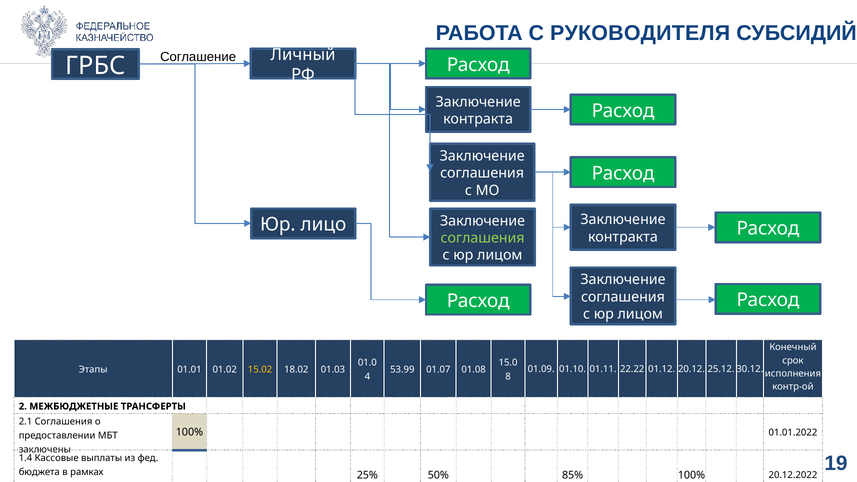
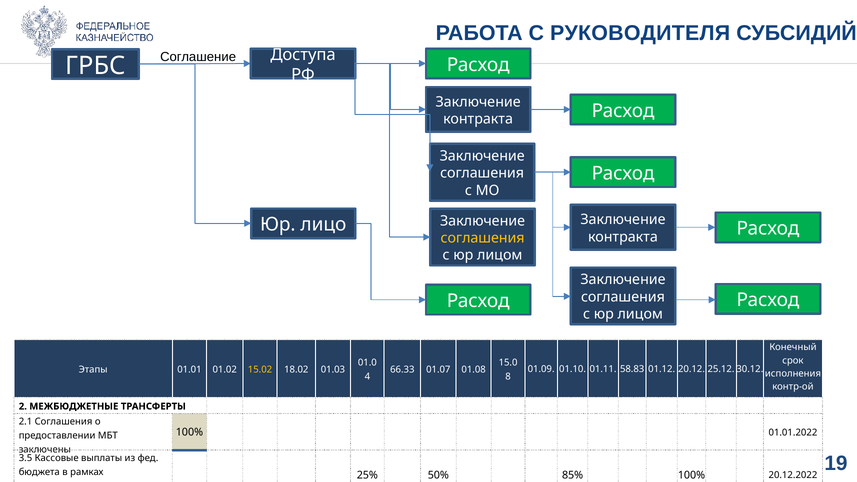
Личный: Личный -> Доступа
соглашения at (483, 238) colour: light green -> yellow
22.22: 22.22 -> 58.83
53.99: 53.99 -> 66.33
1.4: 1.4 -> 3.5
